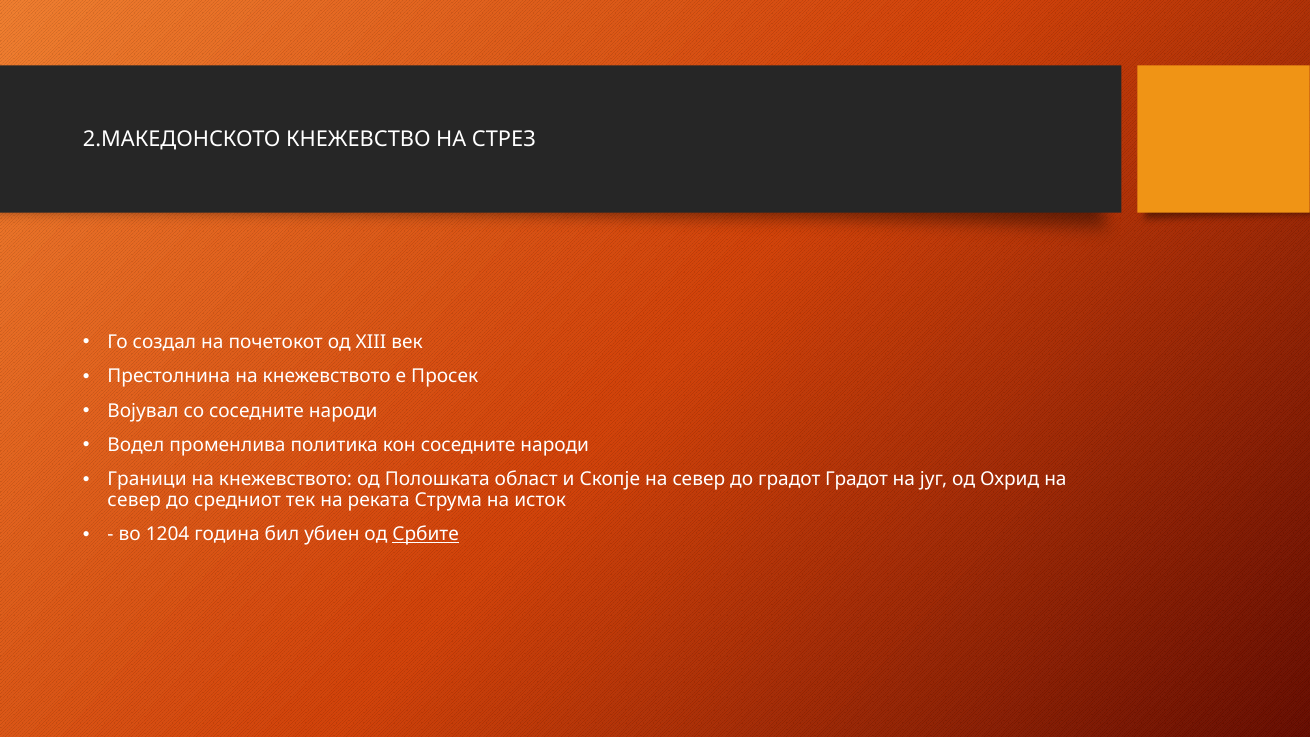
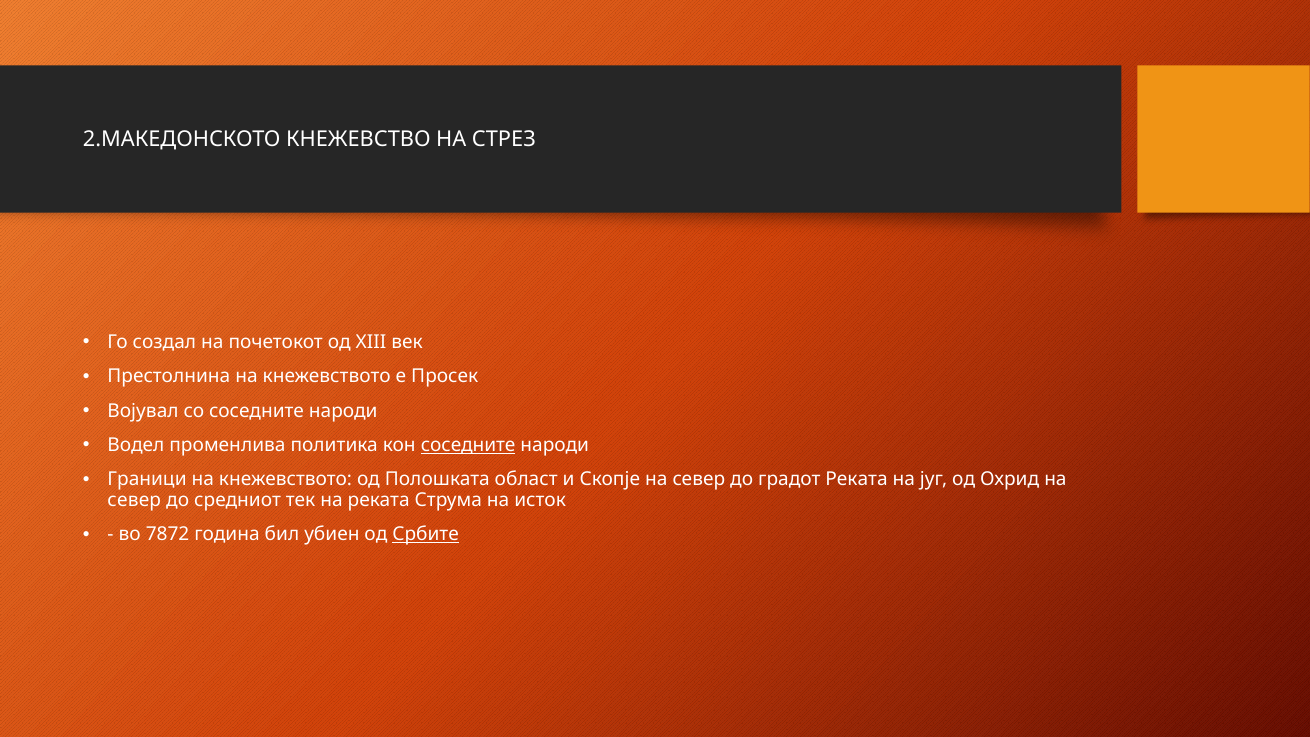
соседните at (468, 445) underline: none -> present
градот Градот: Градот -> Реката
1204: 1204 -> 7872
